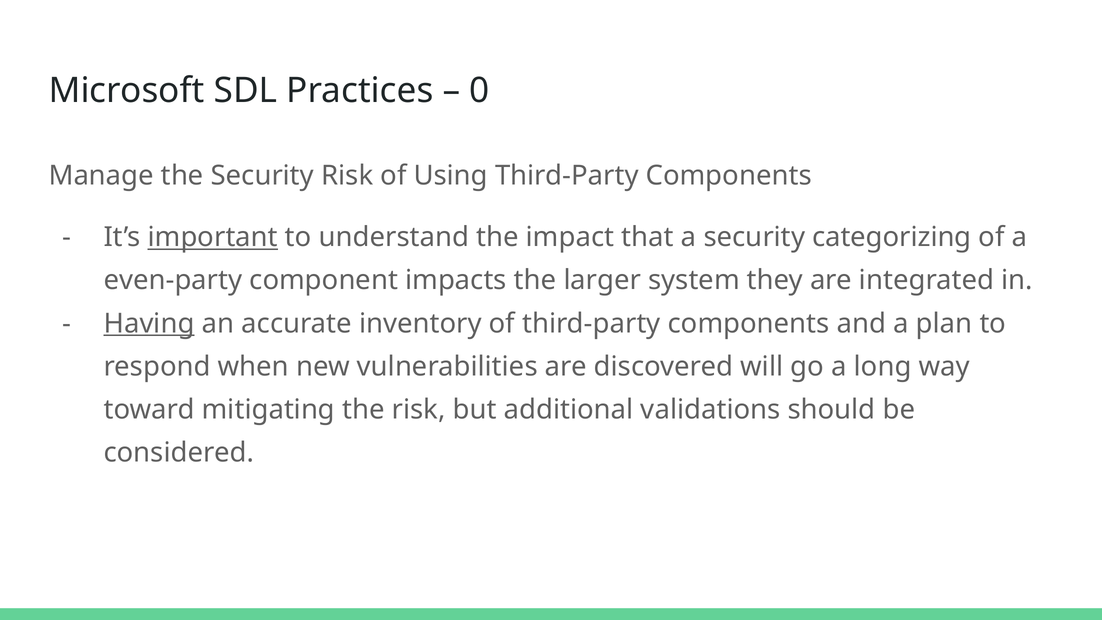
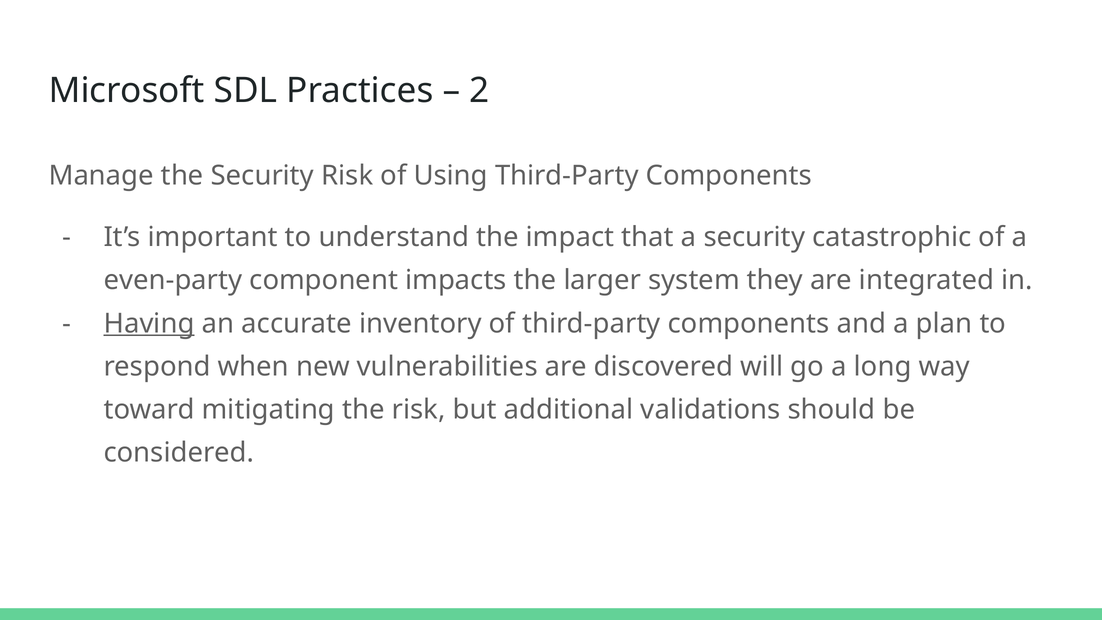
0: 0 -> 2
important underline: present -> none
categorizing: categorizing -> catastrophic
